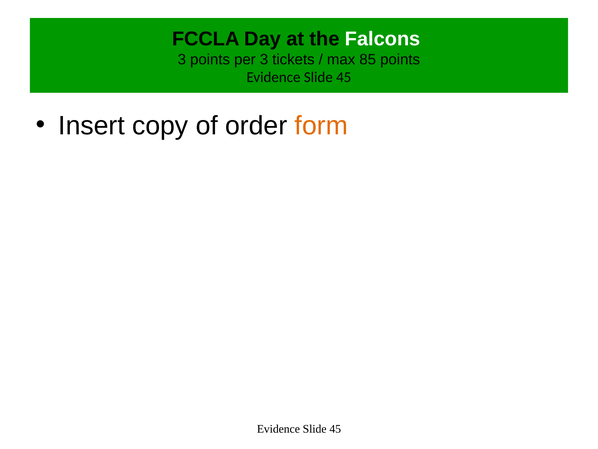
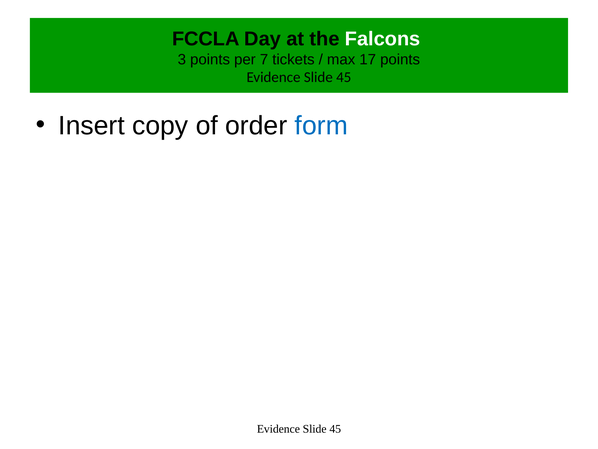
per 3: 3 -> 7
85: 85 -> 17
form colour: orange -> blue
